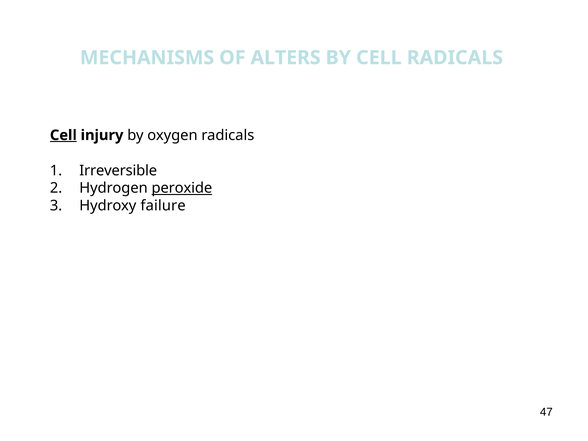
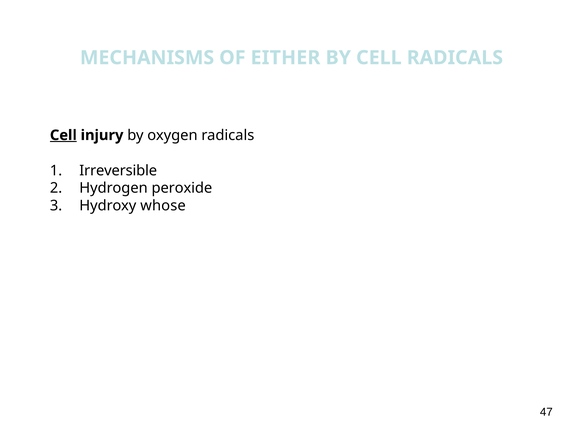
ALTERS: ALTERS -> EITHER
peroxide underline: present -> none
failure: failure -> whose
